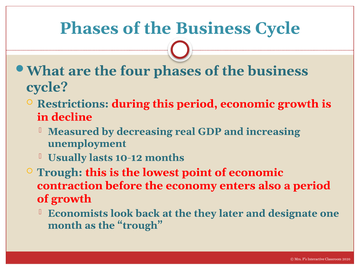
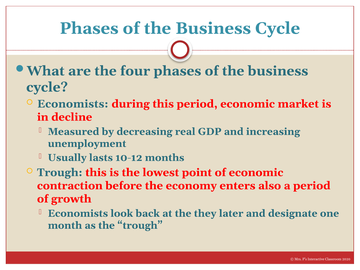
Restrictions at (73, 104): Restrictions -> Economists
economic growth: growth -> market
